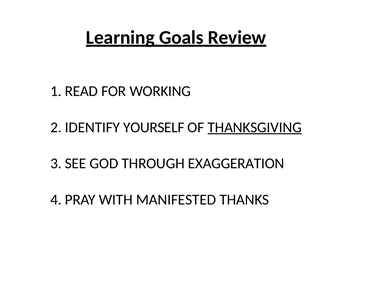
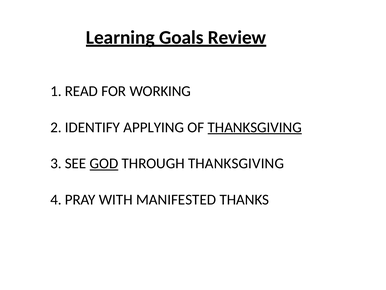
YOURSELF: YOURSELF -> APPLYING
GOD underline: none -> present
THROUGH EXAGGERATION: EXAGGERATION -> THANKSGIVING
